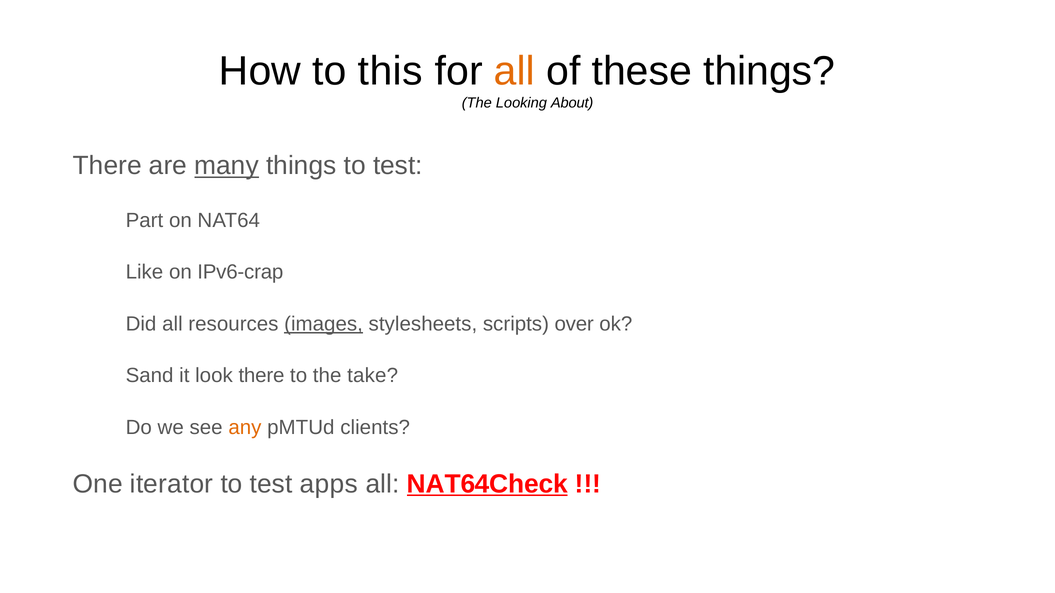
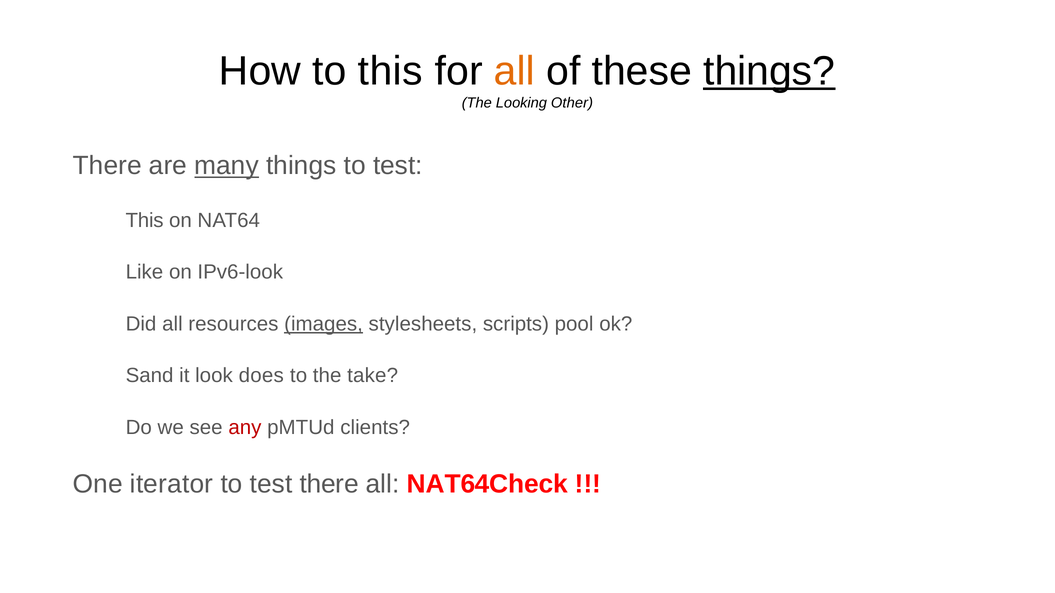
things at (769, 71) underline: none -> present
About: About -> Other
Part at (144, 221): Part -> This
IPv6-crap: IPv6-crap -> IPv6-look
over: over -> pool
look there: there -> does
any colour: orange -> red
test apps: apps -> there
NAT64Check underline: present -> none
